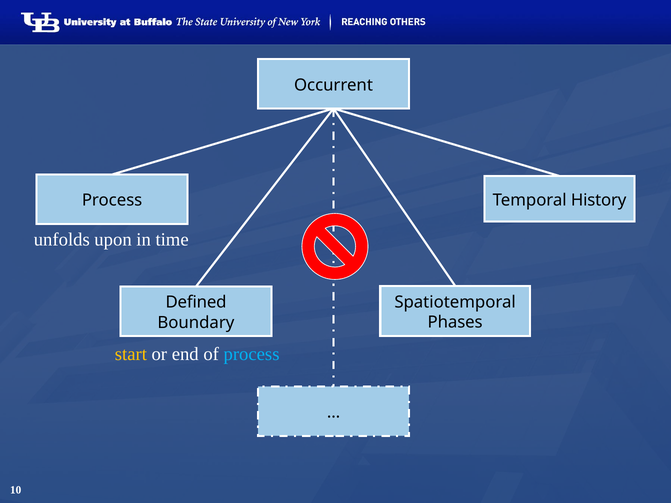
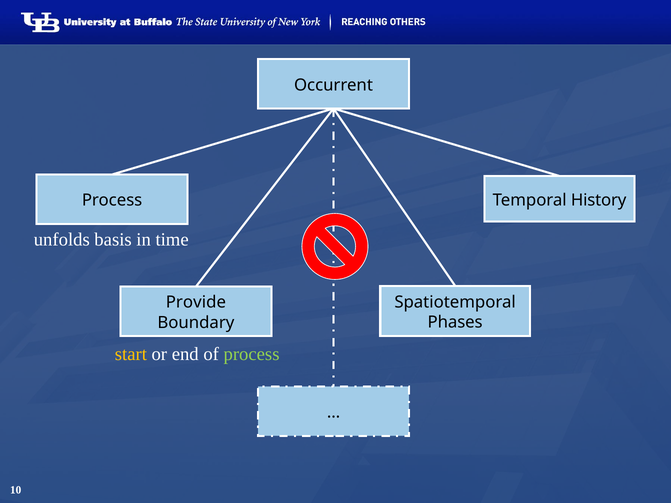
upon: upon -> basis
Defined: Defined -> Provide
process at (252, 354) colour: light blue -> light green
